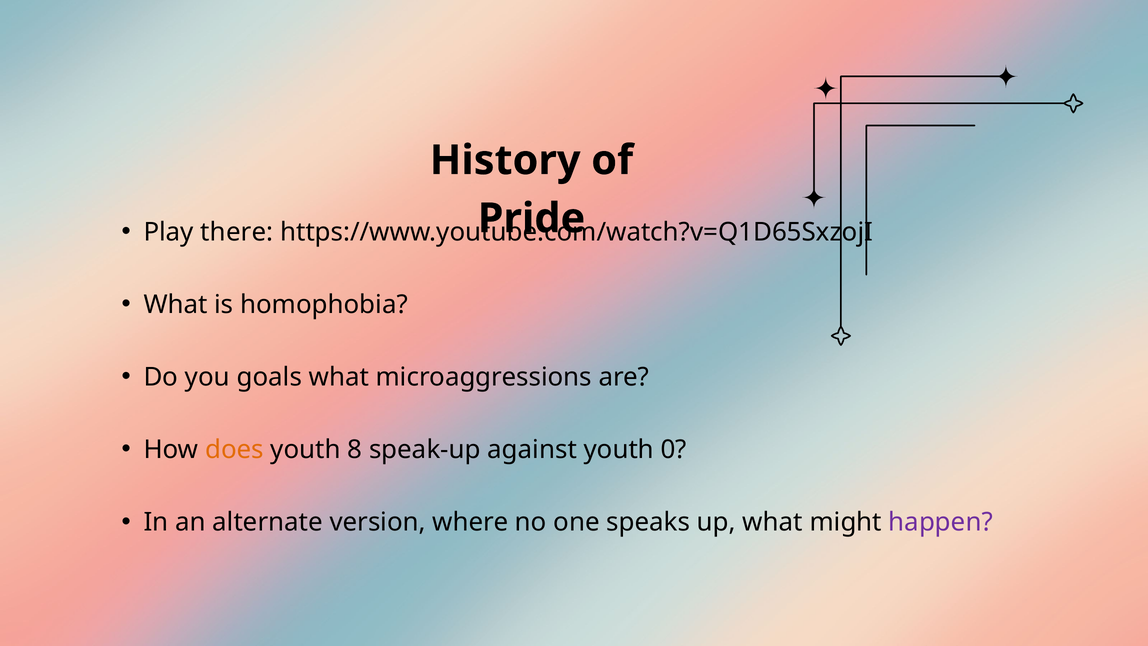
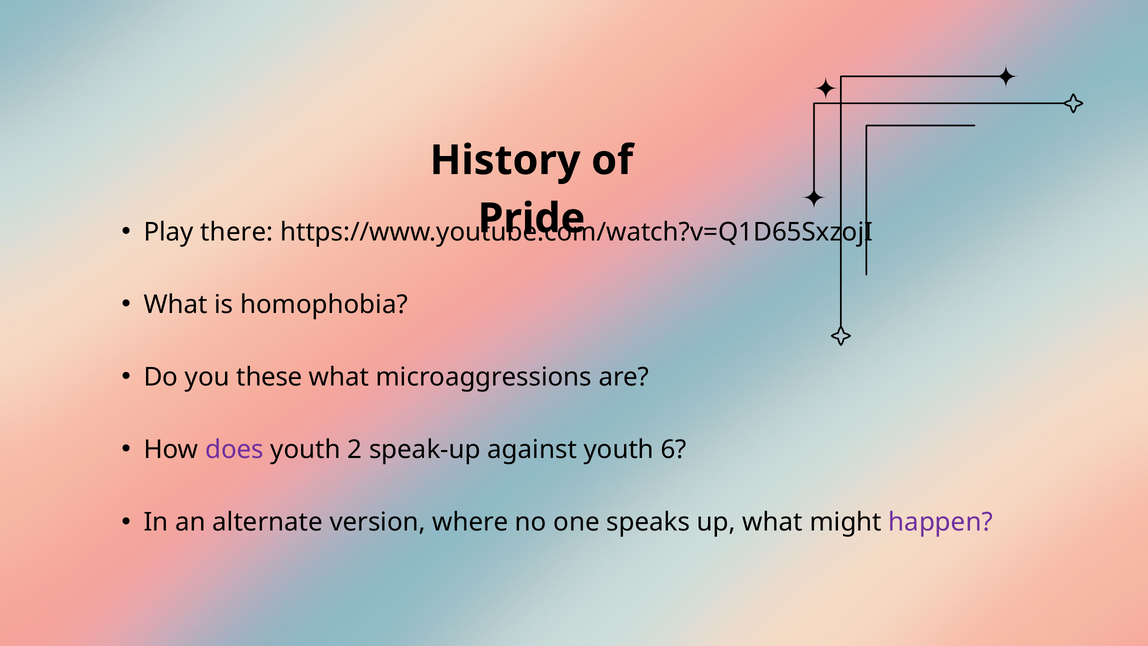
goals: goals -> these
does colour: orange -> purple
8: 8 -> 2
0: 0 -> 6
